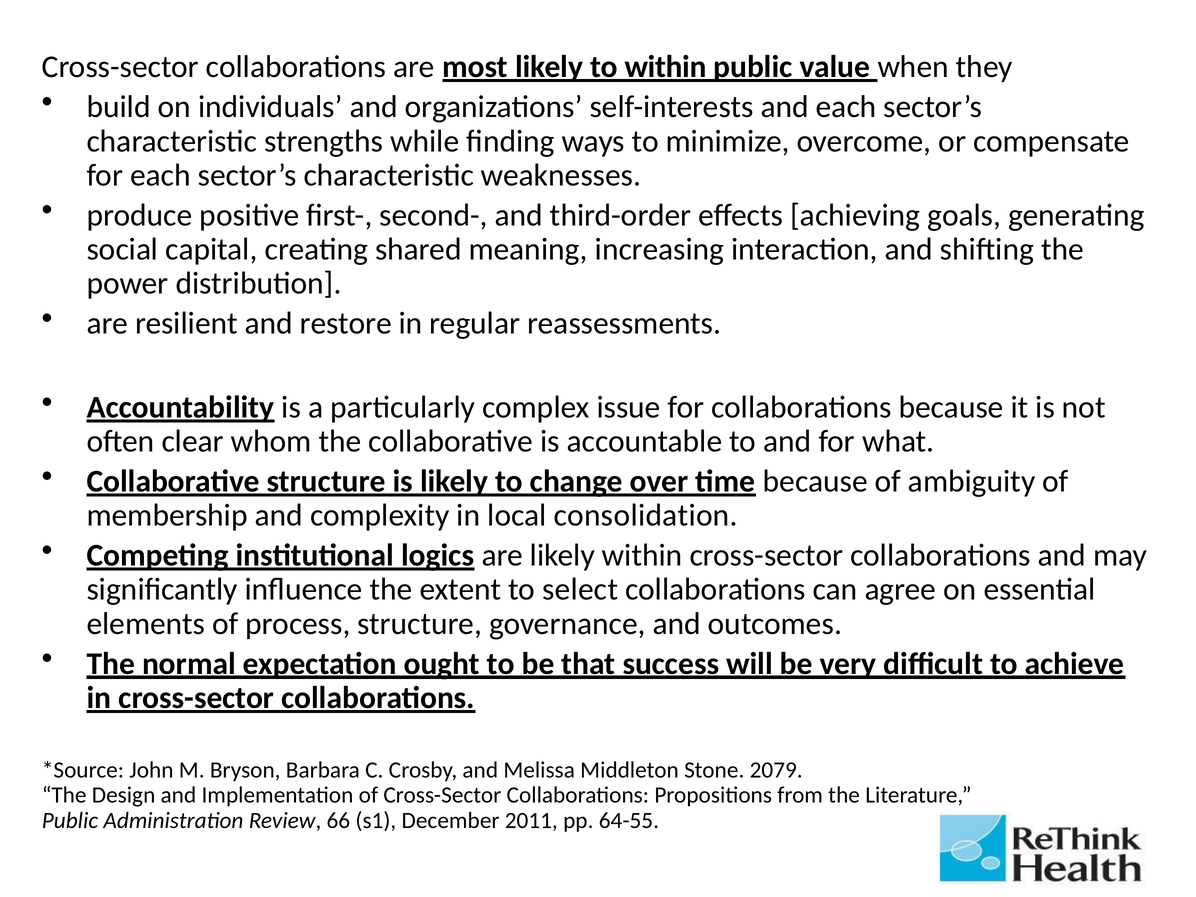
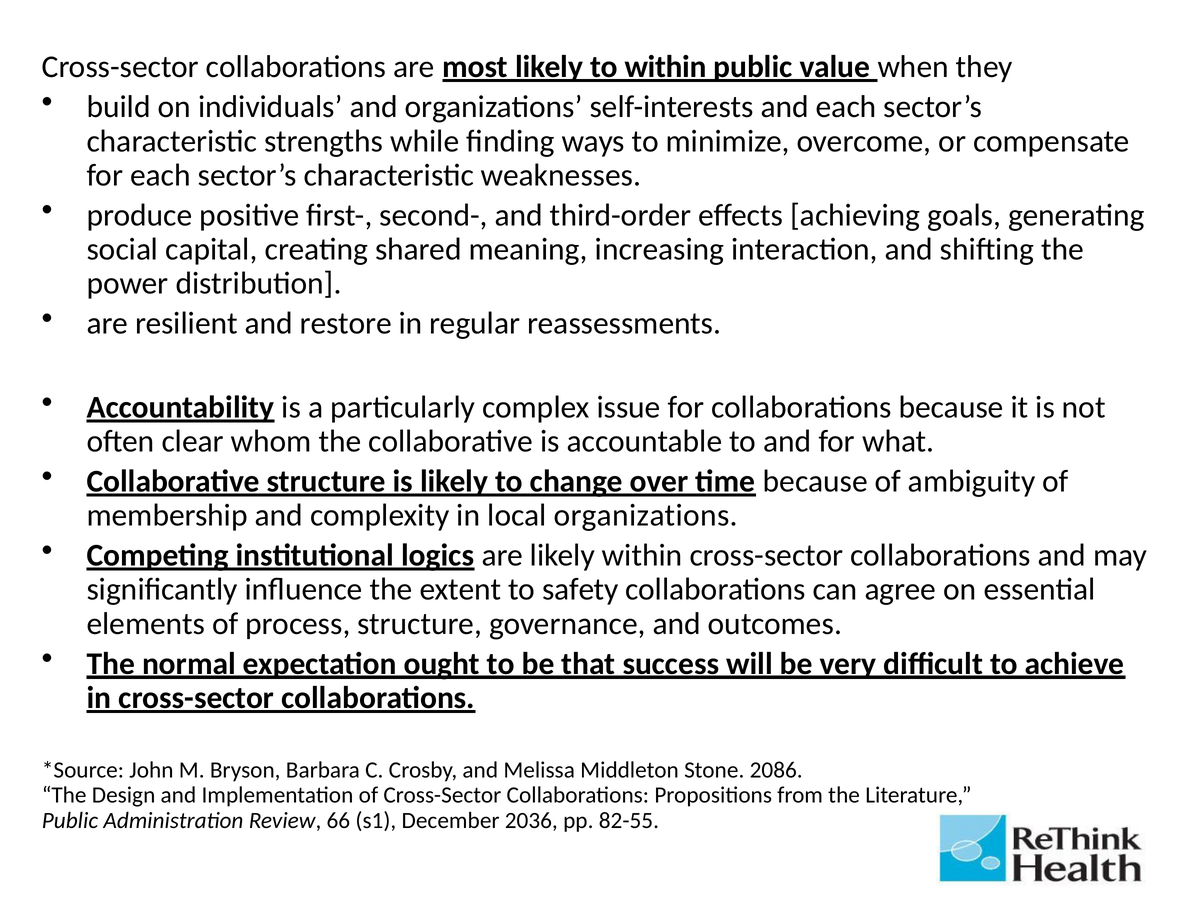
local consolidation: consolidation -> organizations
select: select -> safety
2079: 2079 -> 2086
2011: 2011 -> 2036
64-55: 64-55 -> 82-55
